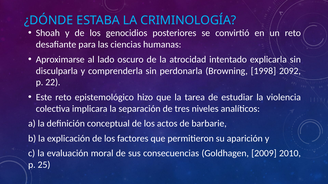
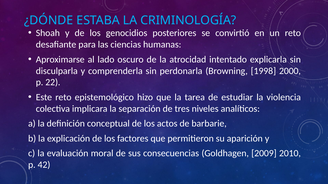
2092: 2092 -> 2000
25: 25 -> 42
